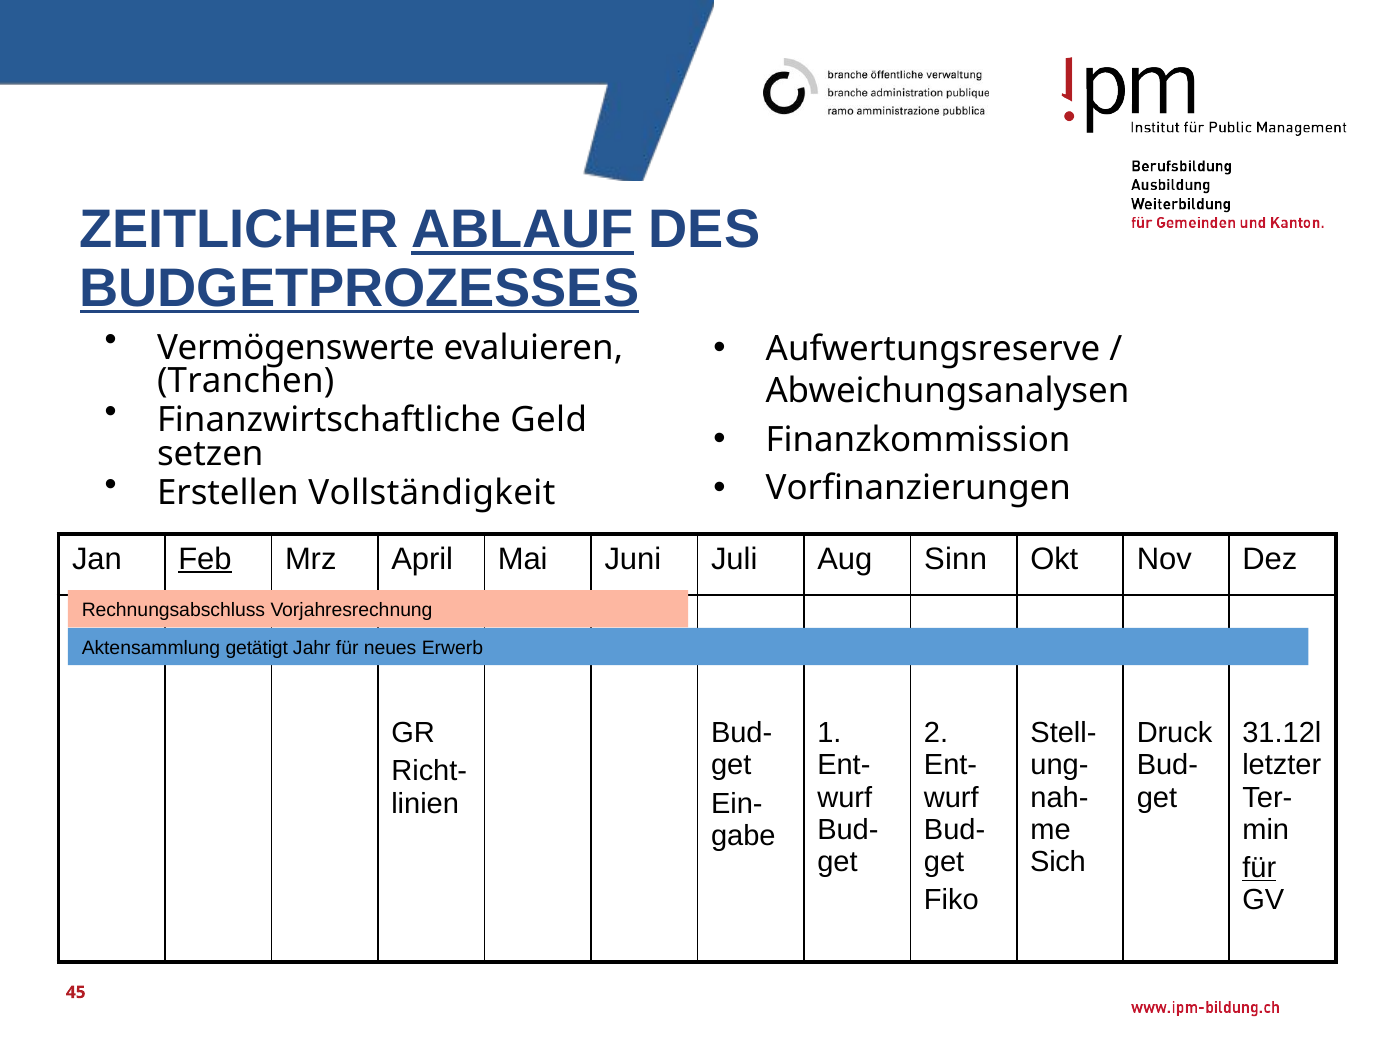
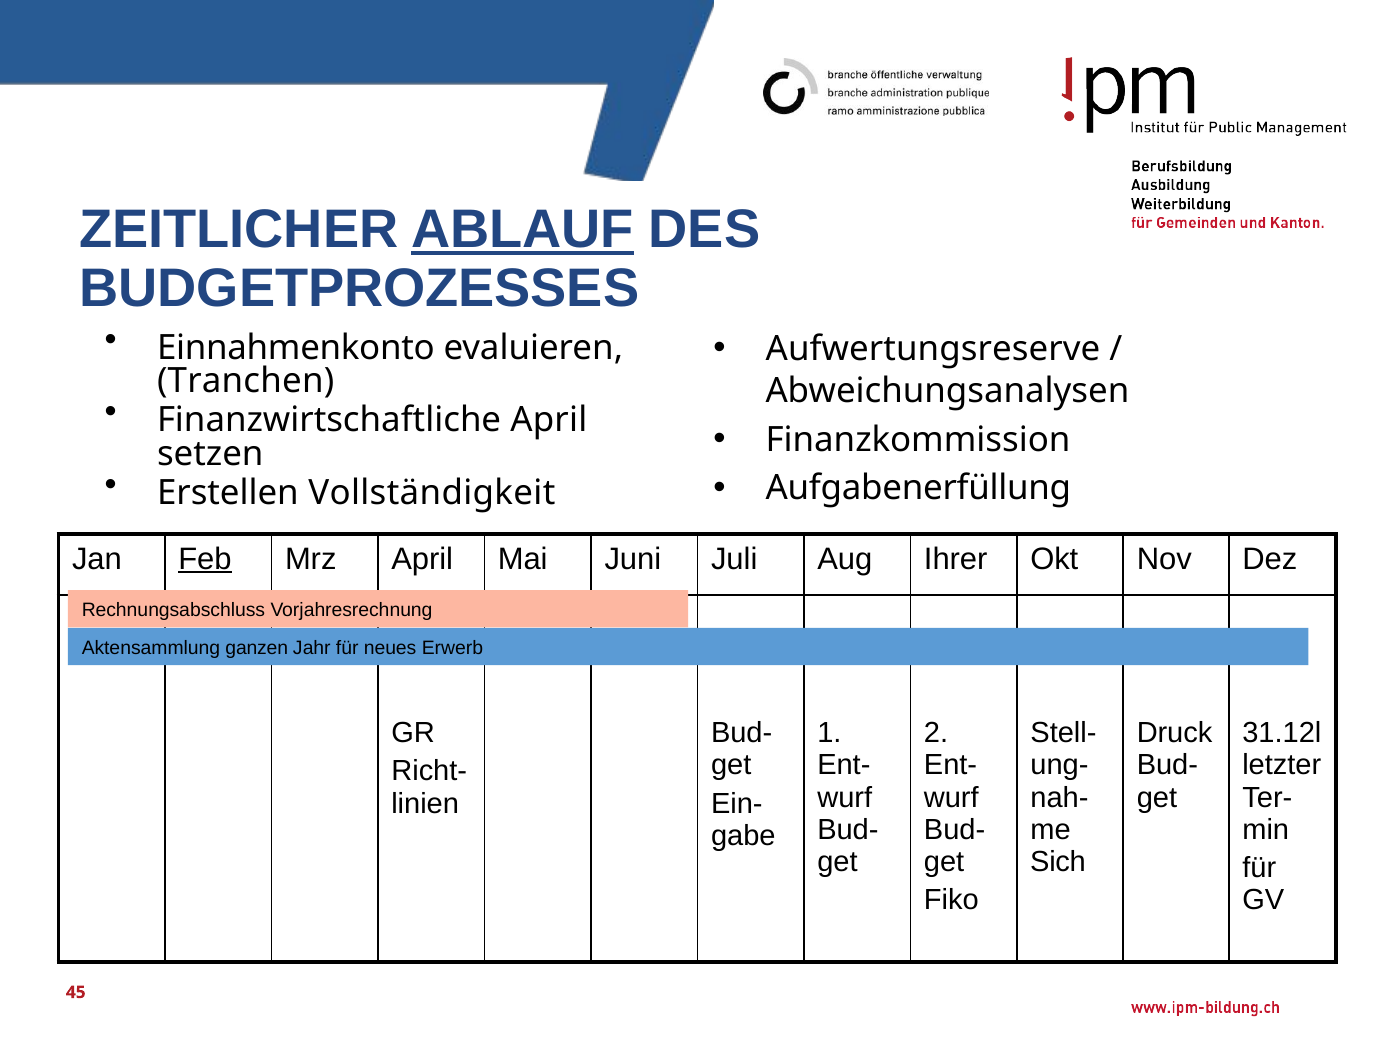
BUDGETPROZESSES underline: present -> none
Vermögenswerte: Vermögenswerte -> Einnahmenkonto
Finanzwirtschaftliche Geld: Geld -> April
Vorfinanzierungen: Vorfinanzierungen -> Aufgabenerfüllung
Sinn: Sinn -> Ihrer
getätigt: getätigt -> ganzen
für at (1259, 868) underline: present -> none
